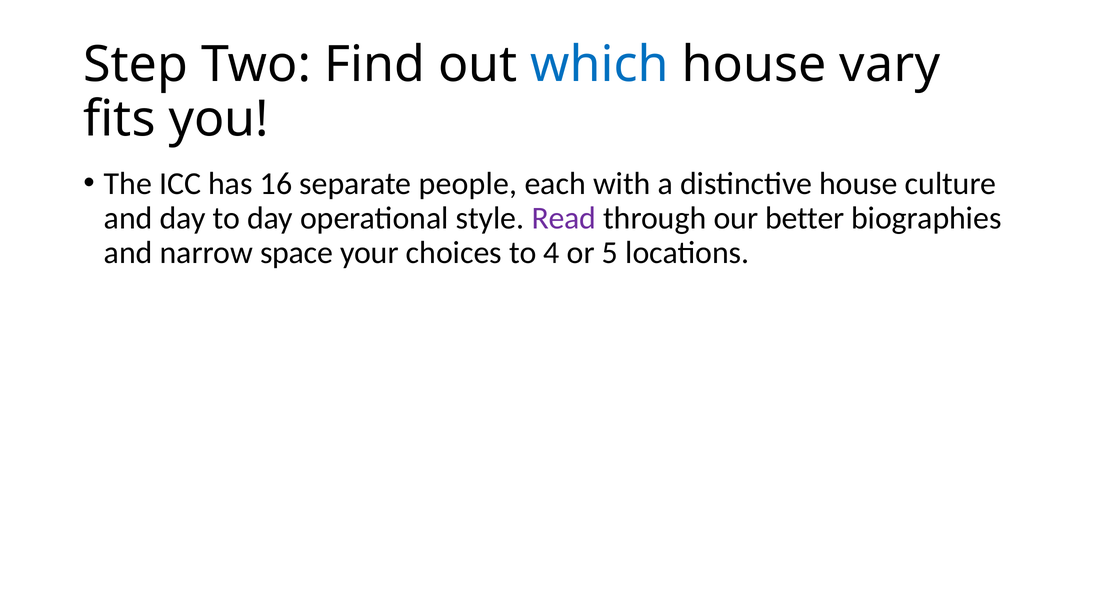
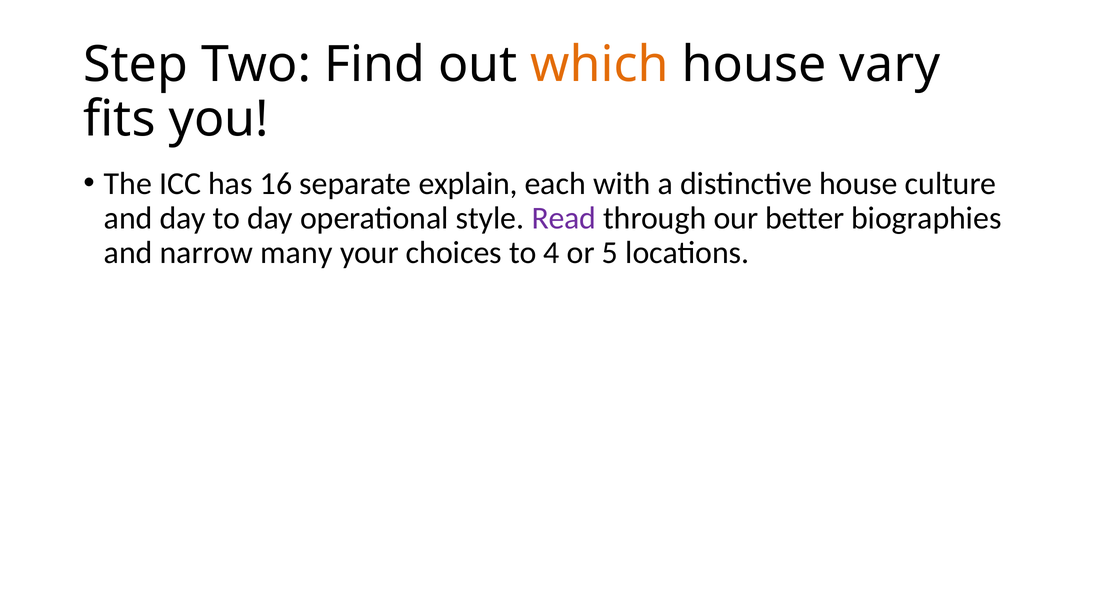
which colour: blue -> orange
people: people -> explain
space: space -> many
